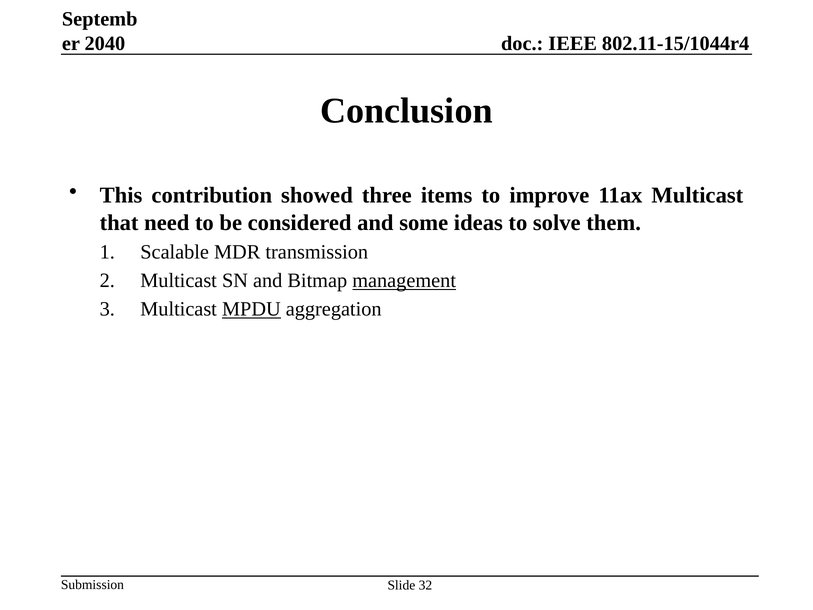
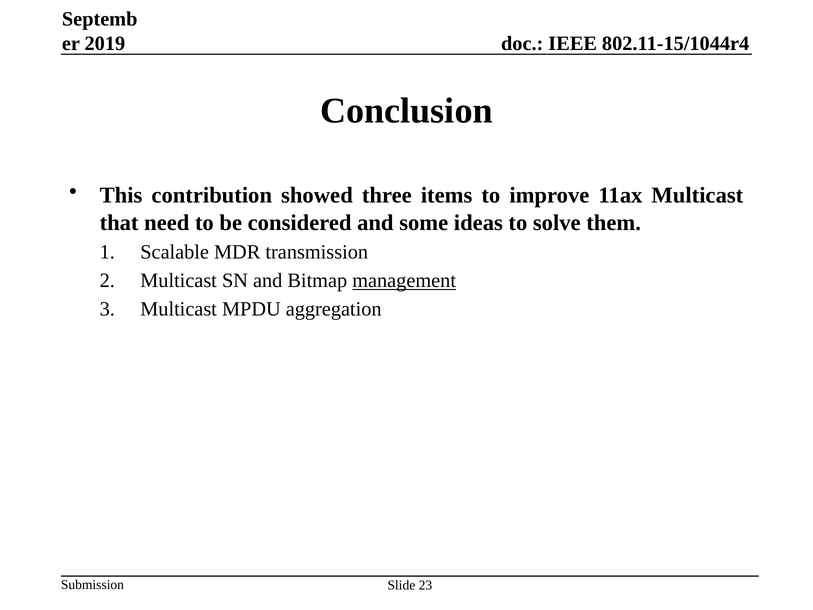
2040: 2040 -> 2019
MPDU underline: present -> none
32: 32 -> 23
